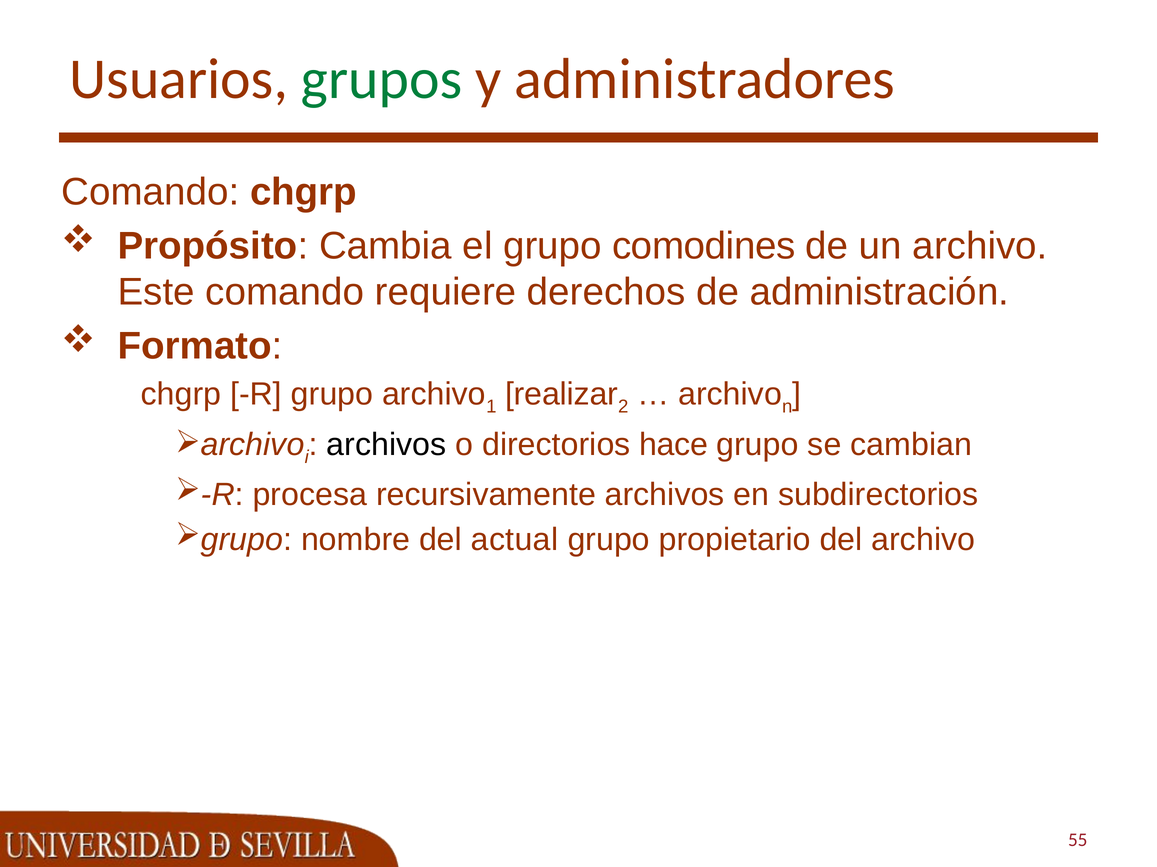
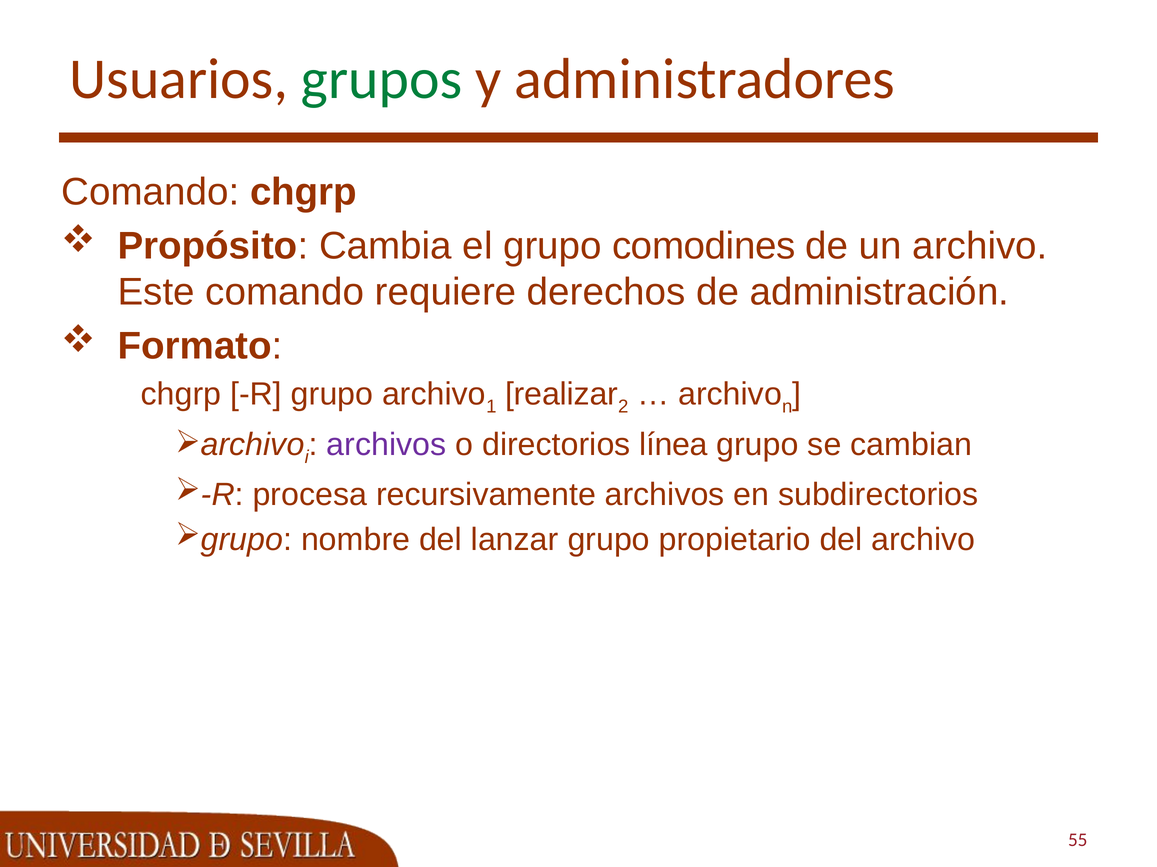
archivos at (386, 445) colour: black -> purple
hace: hace -> línea
actual: actual -> lanzar
